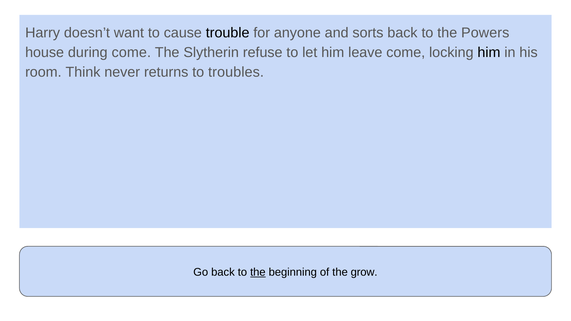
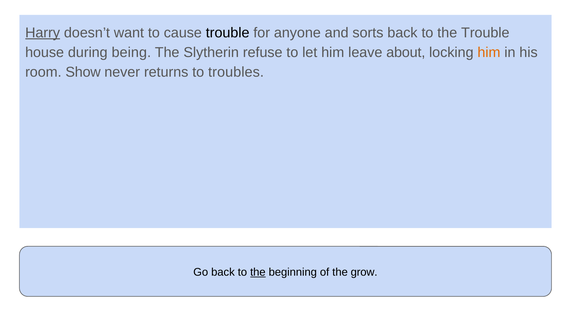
Harry underline: none -> present
the Powers: Powers -> Trouble
during come: come -> being
leave come: come -> about
him at (489, 52) colour: black -> orange
Think: Think -> Show
